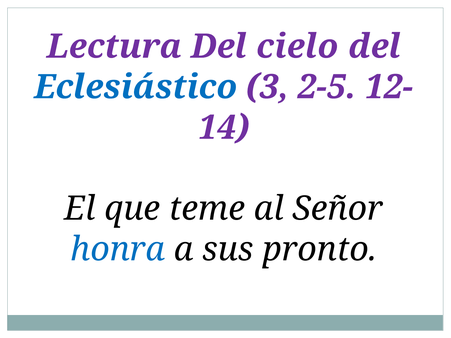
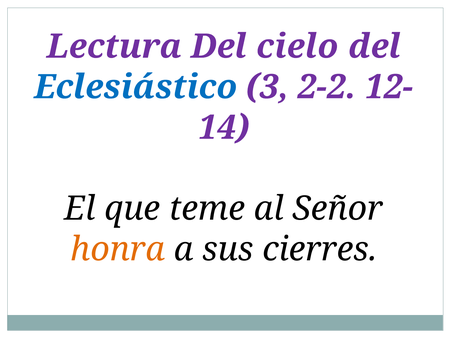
2-5: 2-5 -> 2-2
honra colour: blue -> orange
pronto: pronto -> cierres
